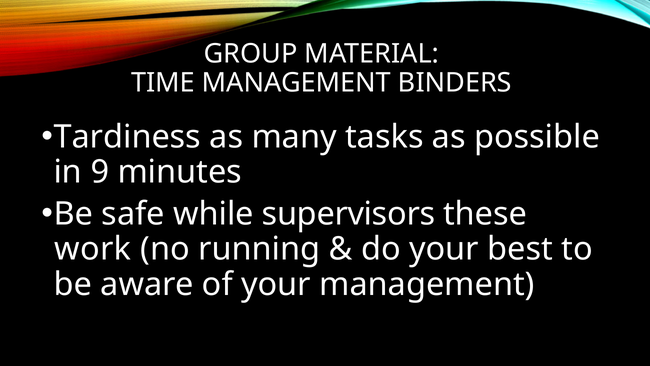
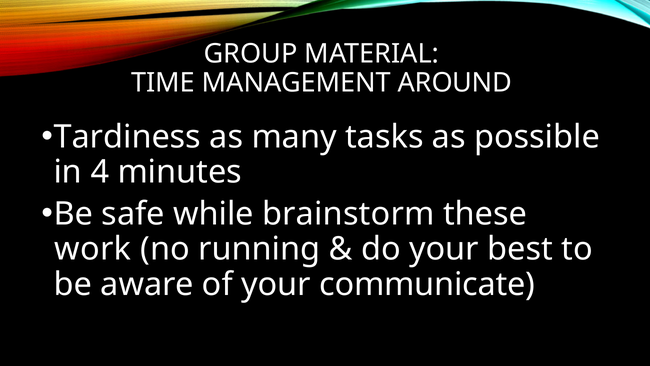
BINDERS: BINDERS -> AROUND
9: 9 -> 4
supervisors: supervisors -> brainstorm
your management: management -> communicate
